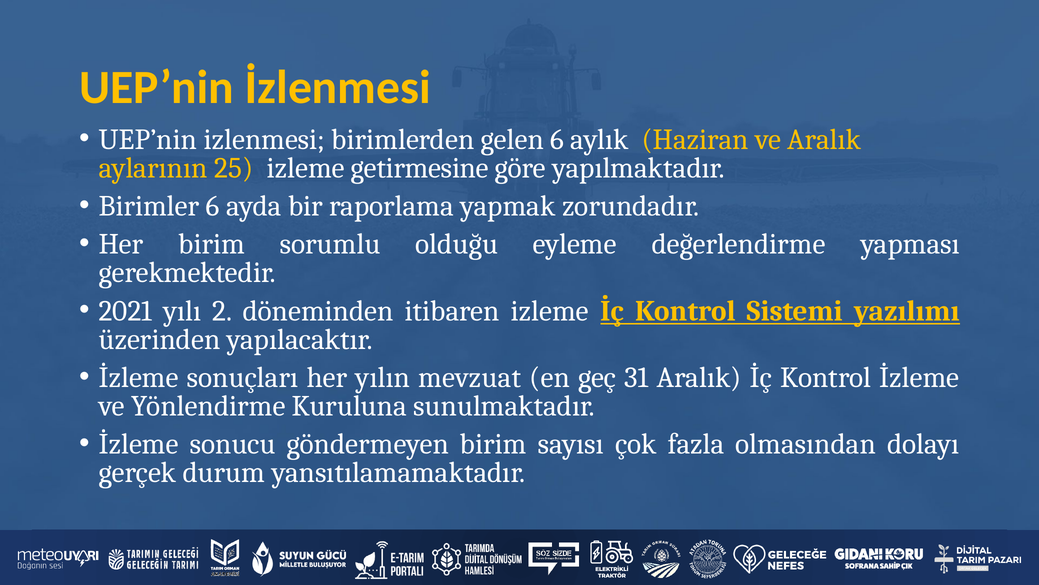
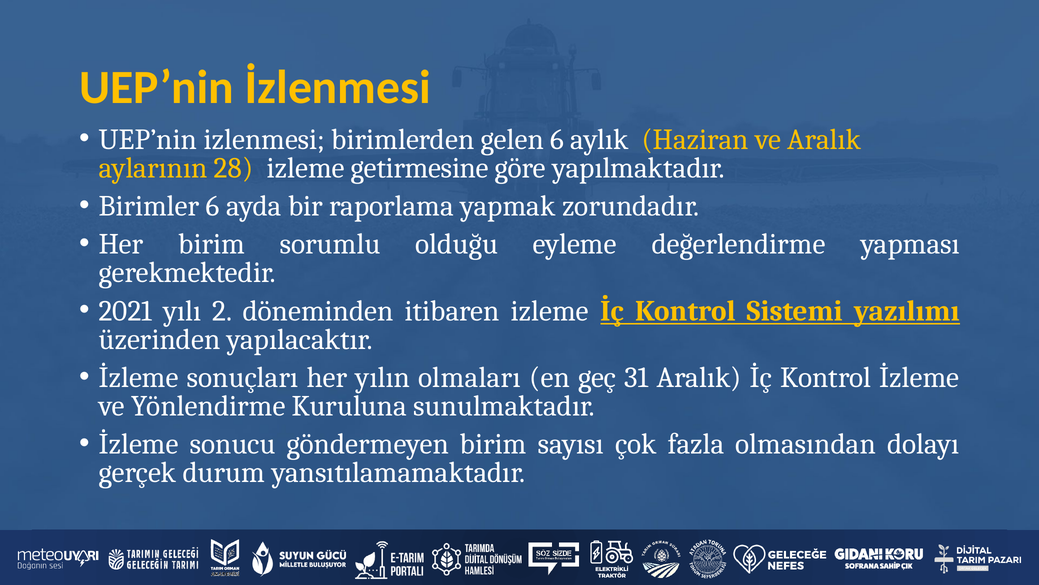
25: 25 -> 28
mevzuat: mevzuat -> olmaları
